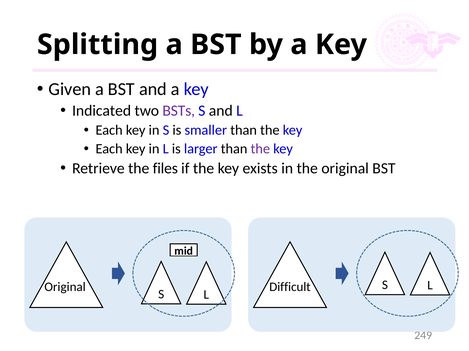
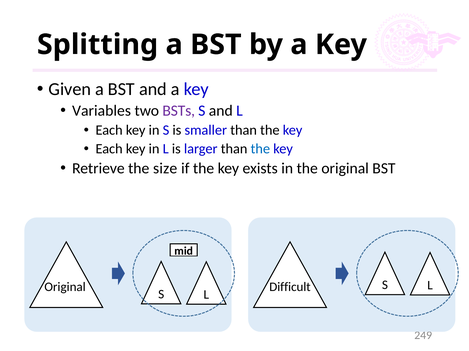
Indicated: Indicated -> Variables
the at (260, 149) colour: purple -> blue
files: files -> size
